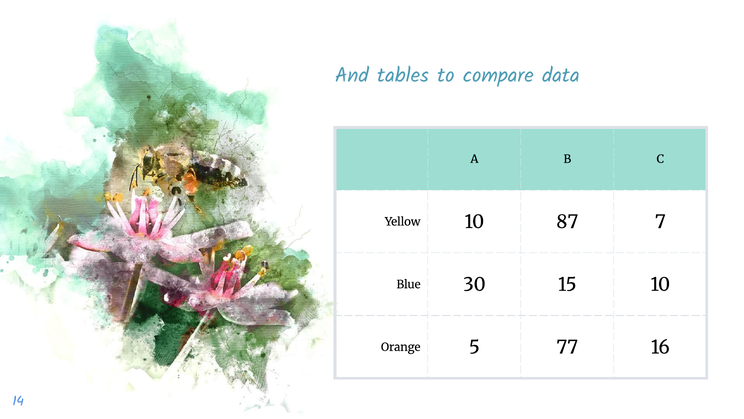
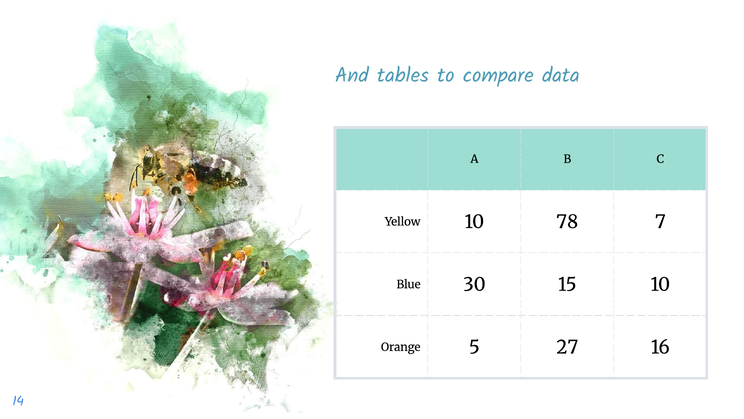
87: 87 -> 78
77: 77 -> 27
